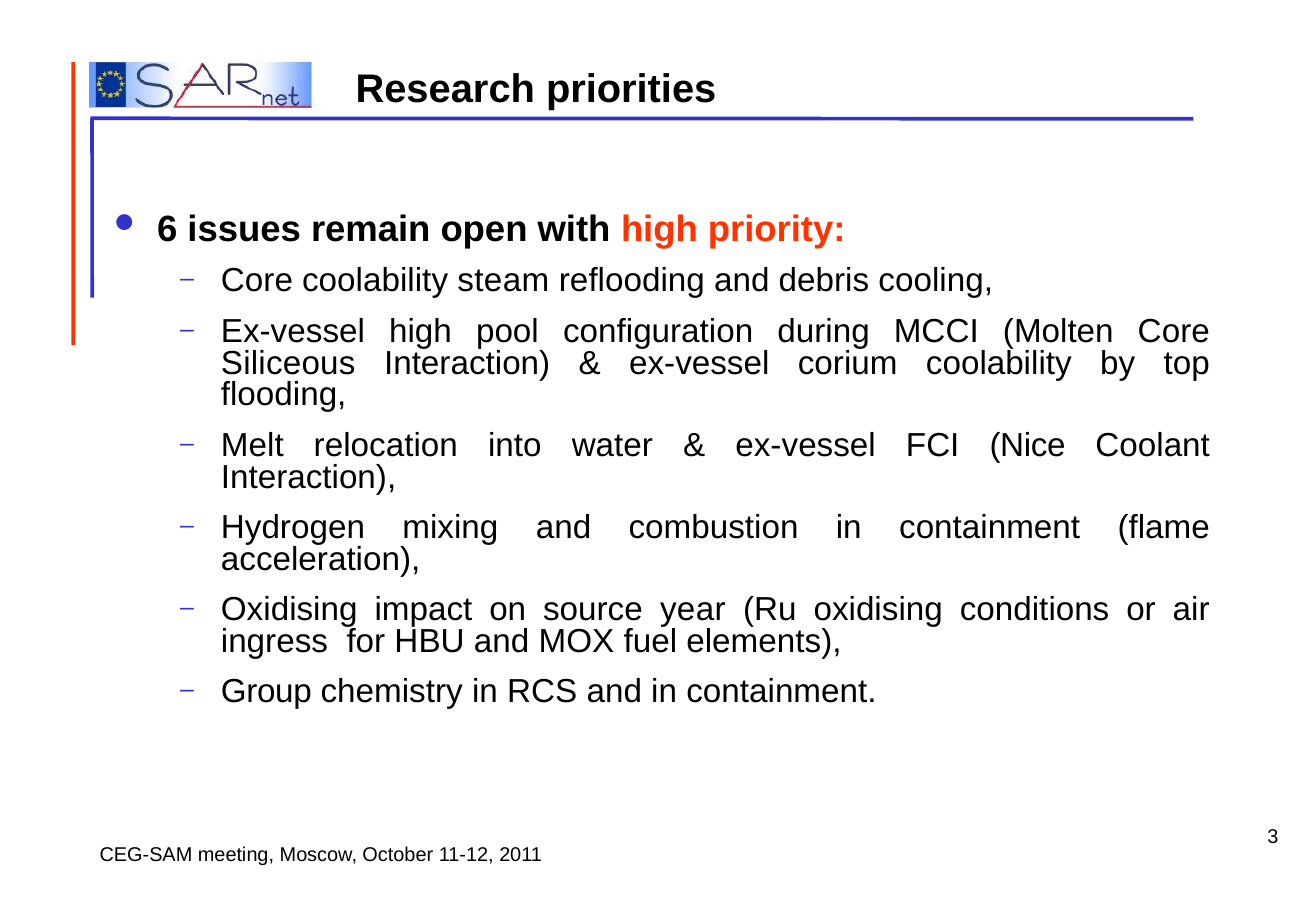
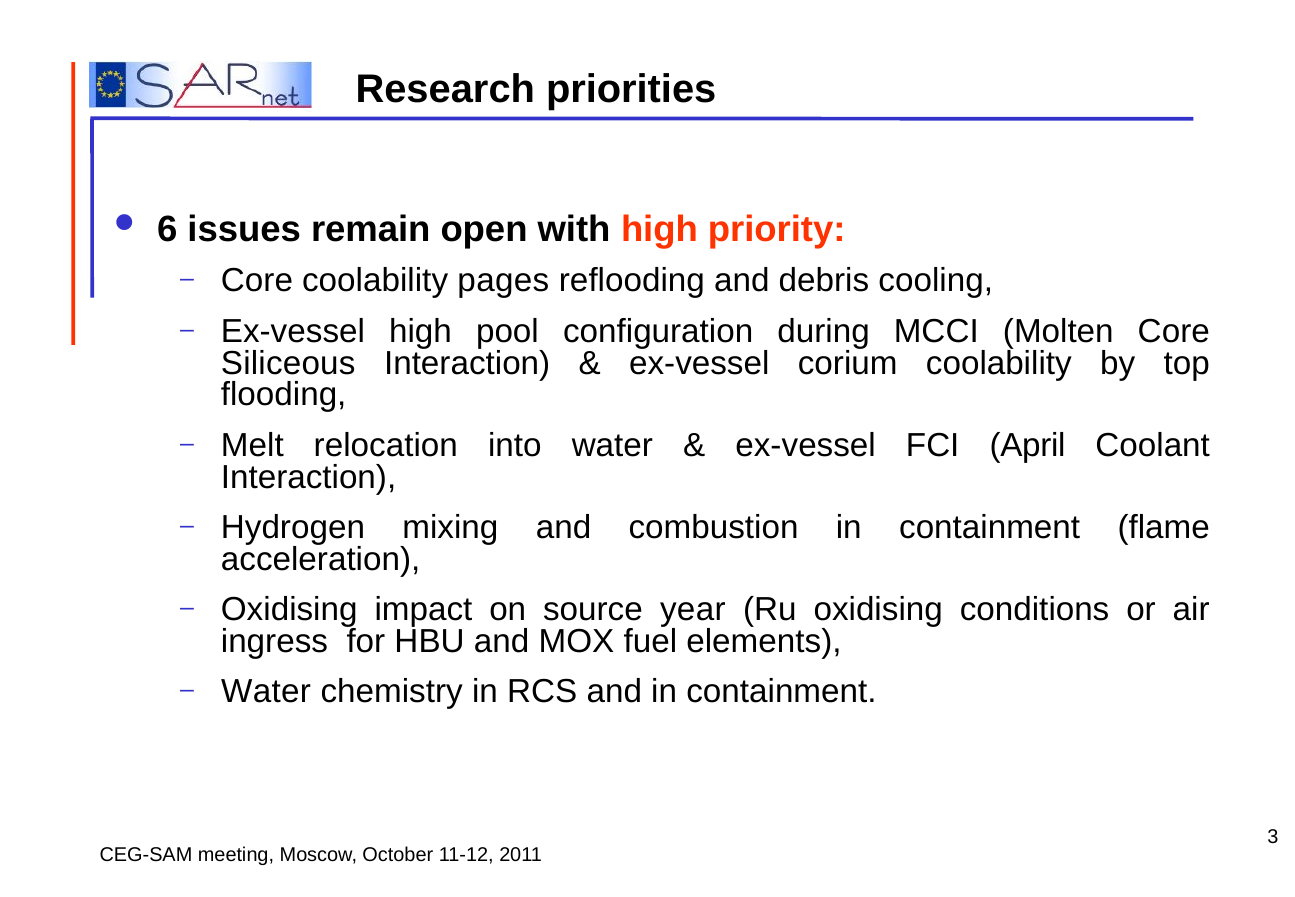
steam: steam -> pages
Nice: Nice -> April
Group at (266, 691): Group -> Water
